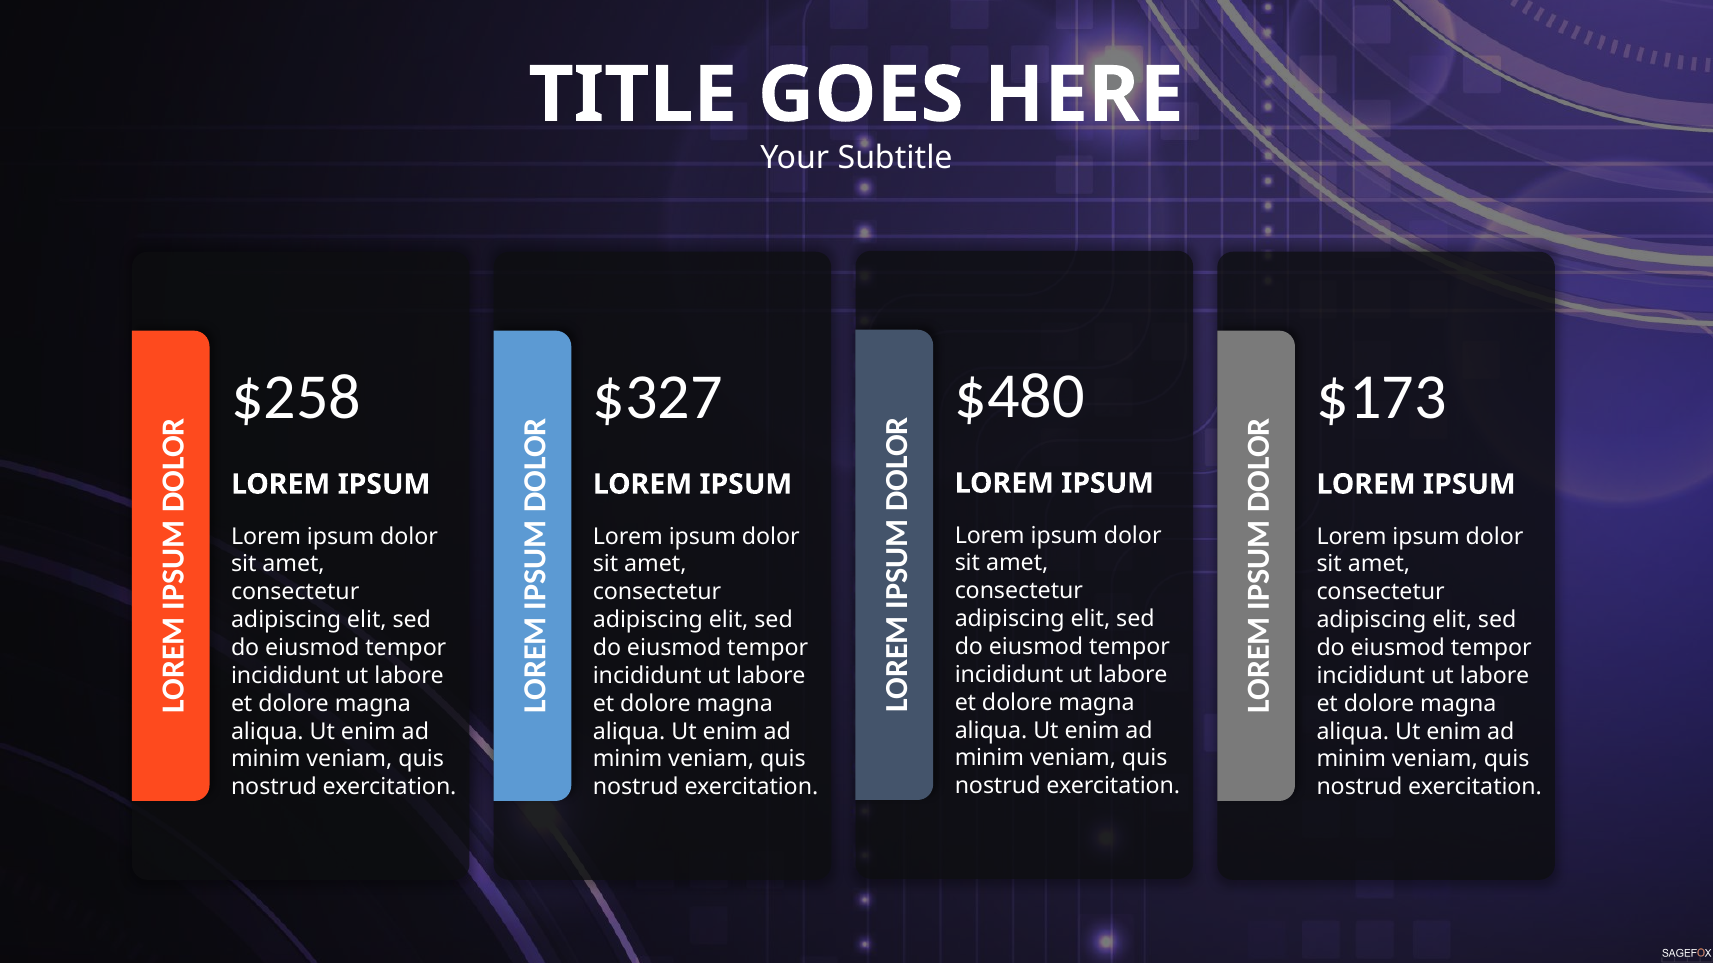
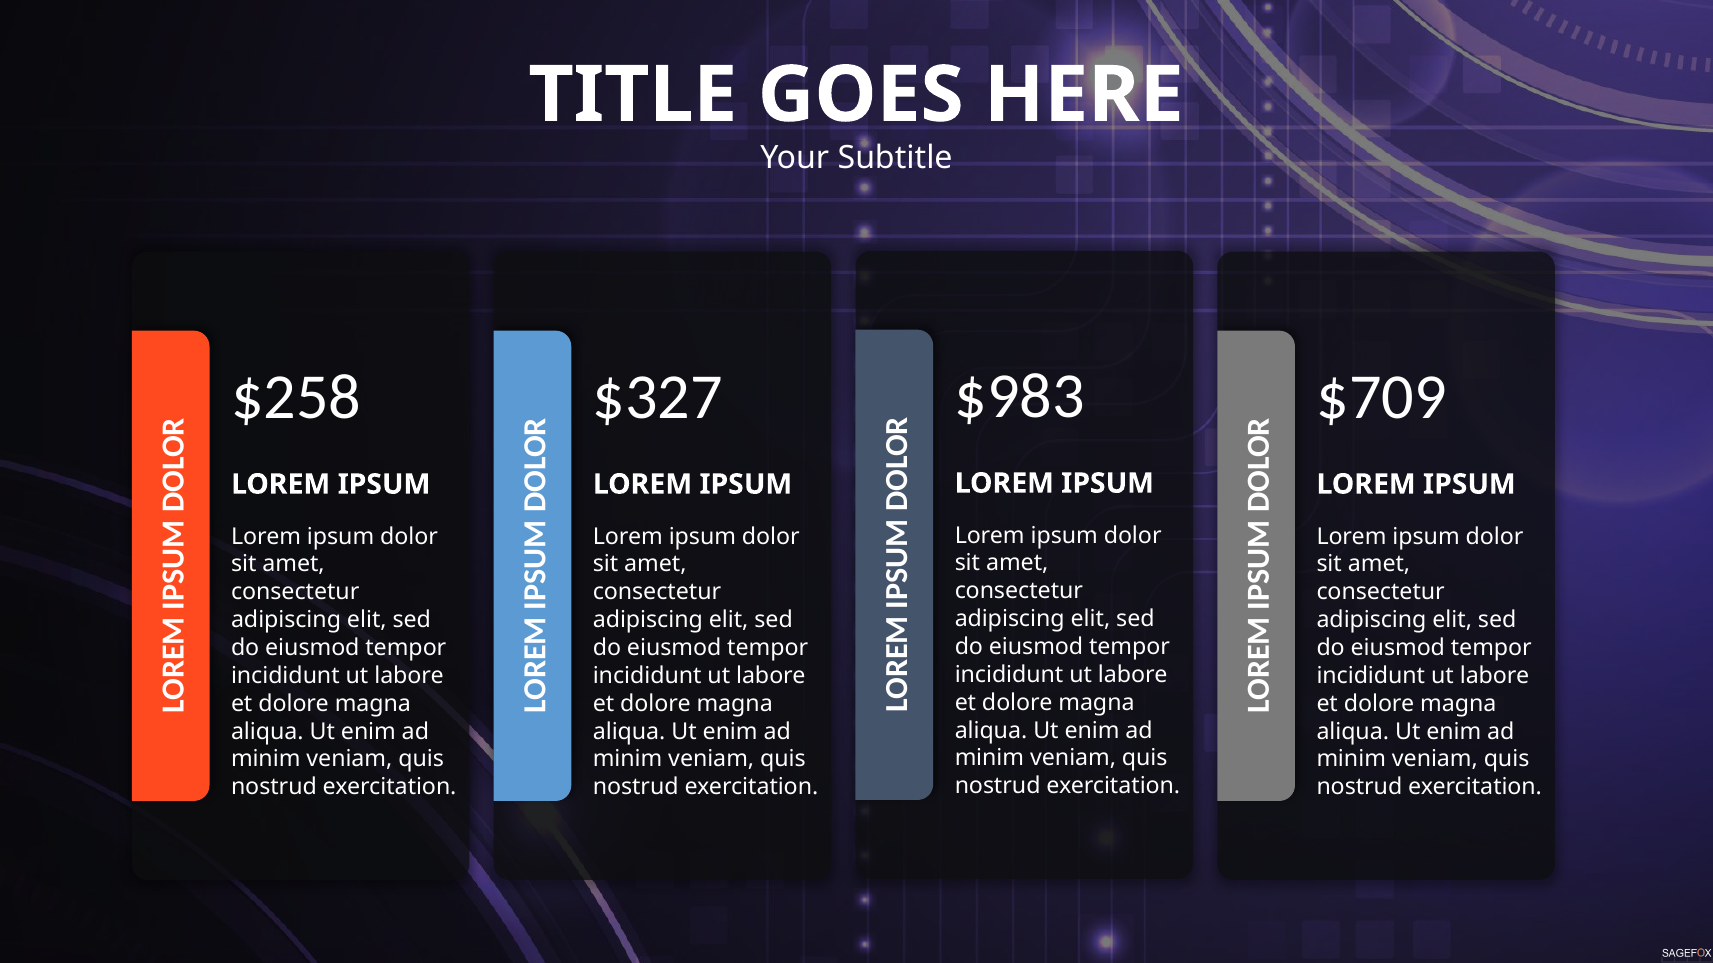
$480: $480 -> $983
$173: $173 -> $709
